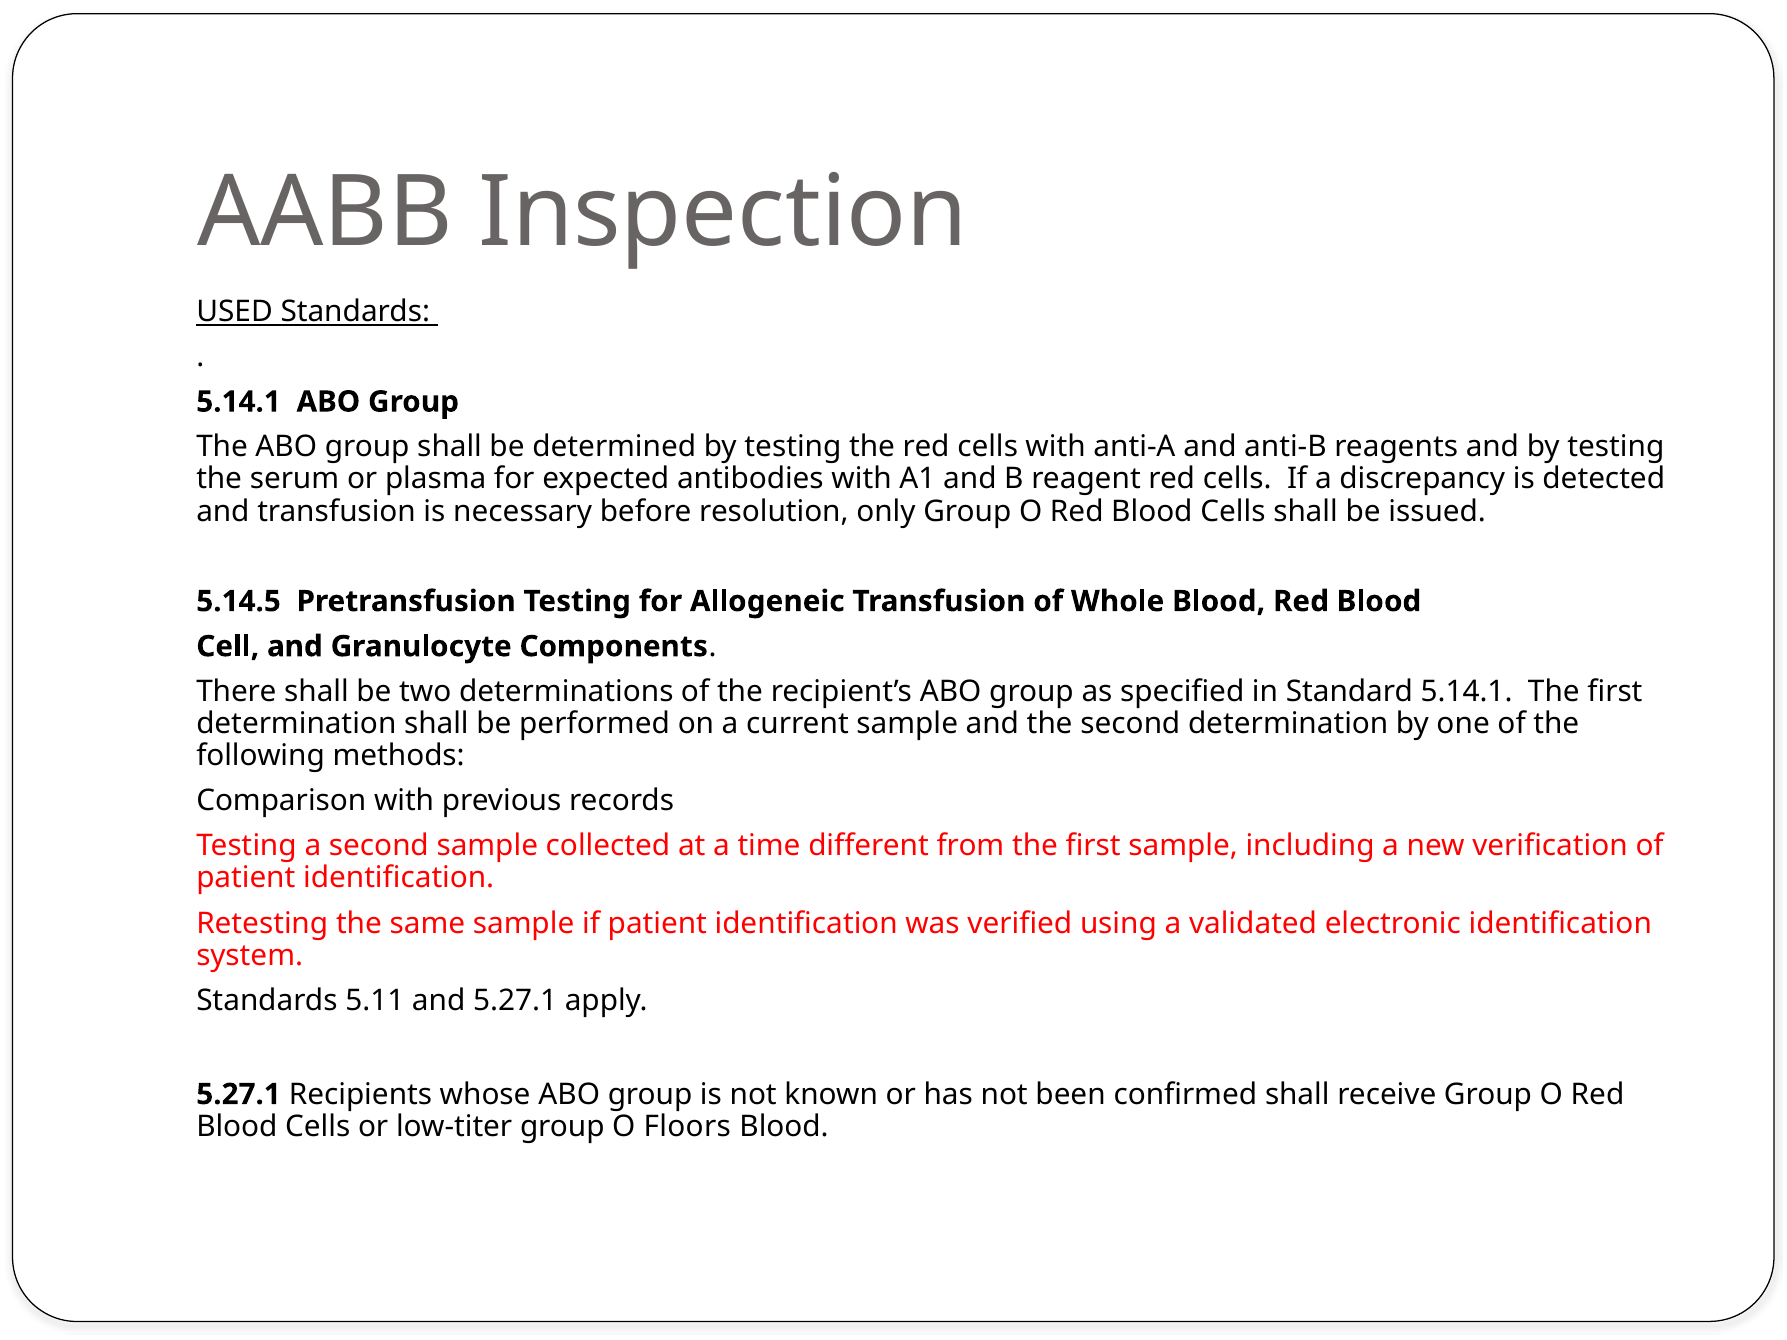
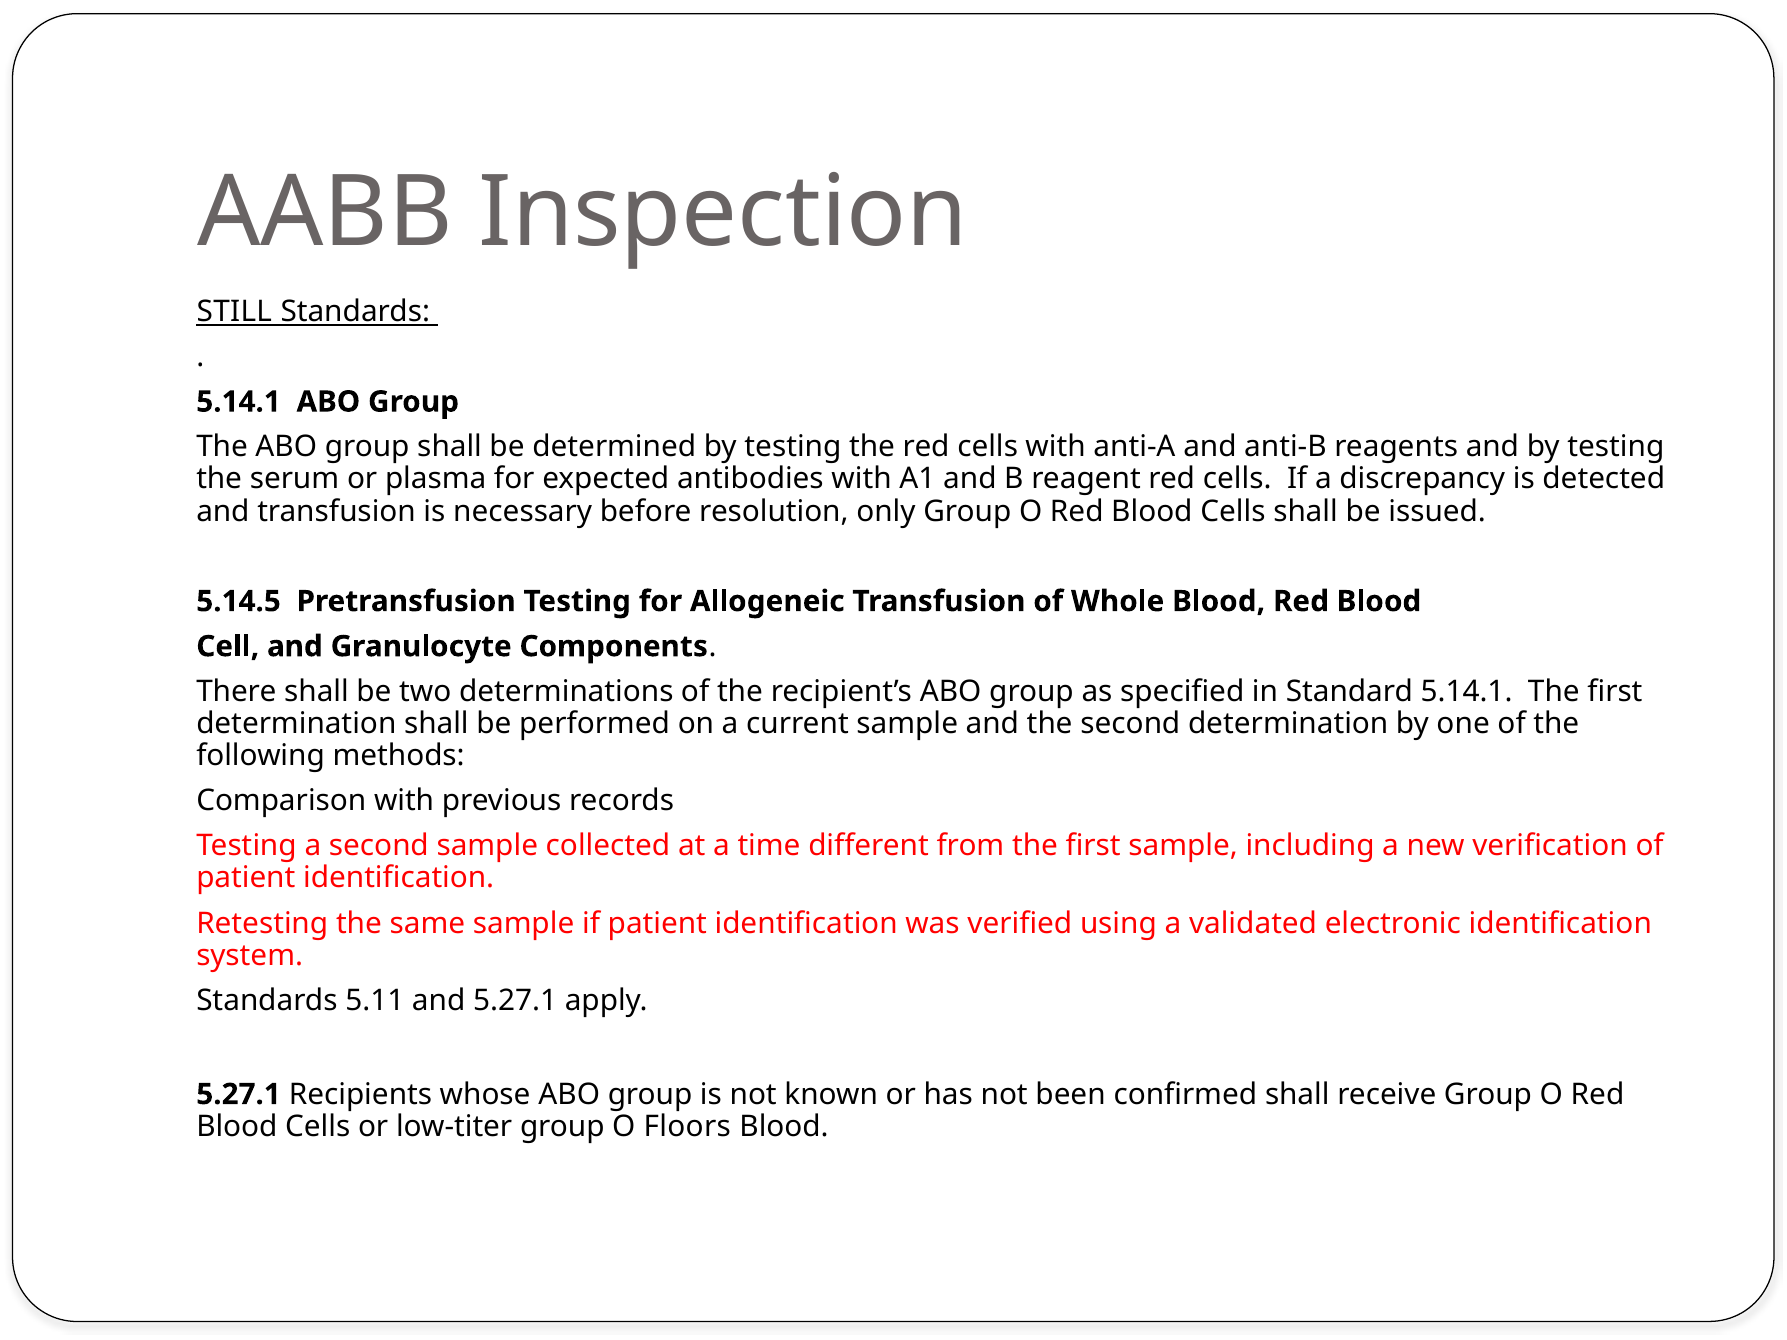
USED: USED -> STILL
